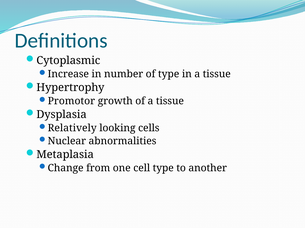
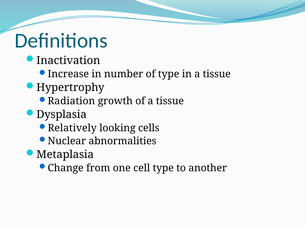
Cytoplasmic: Cytoplasmic -> Inactivation
Promotor: Promotor -> Radiation
